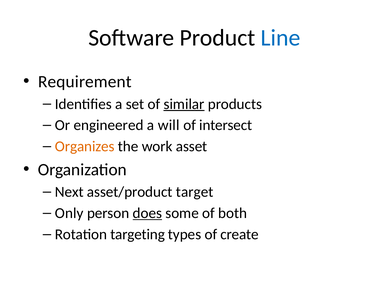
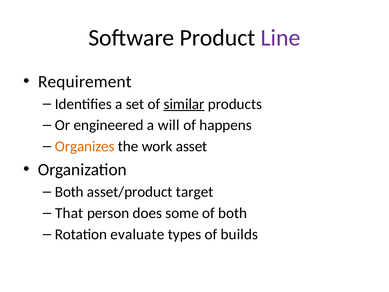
Line colour: blue -> purple
intersect: intersect -> happens
Next at (69, 192): Next -> Both
Only: Only -> That
does underline: present -> none
targeting: targeting -> evaluate
create: create -> builds
